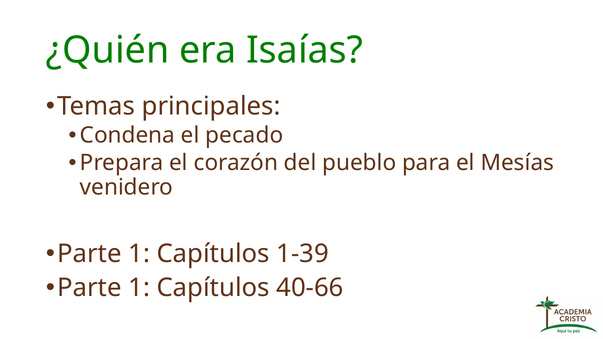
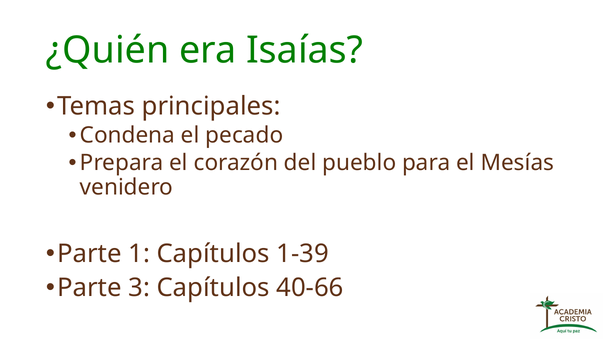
1 at (139, 288): 1 -> 3
